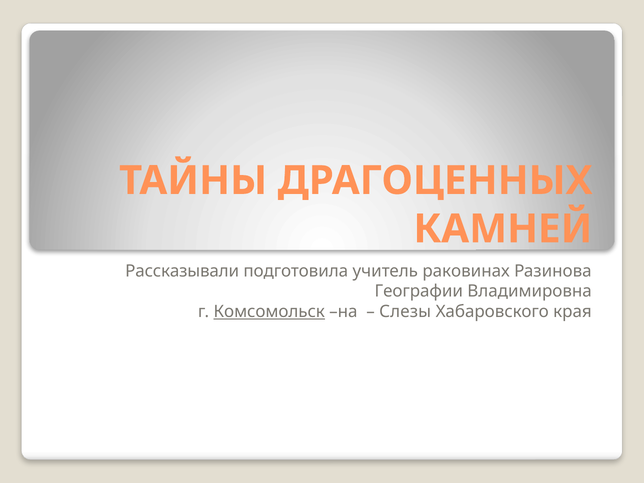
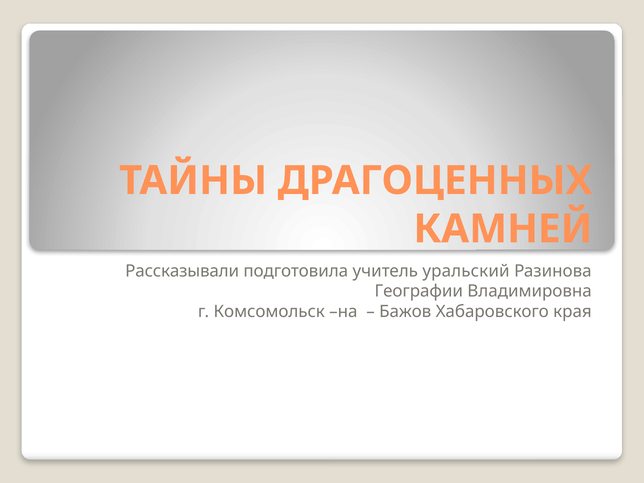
раковинах: раковинах -> уральский
Комсомольск underline: present -> none
Слезы: Слезы -> Бажов
